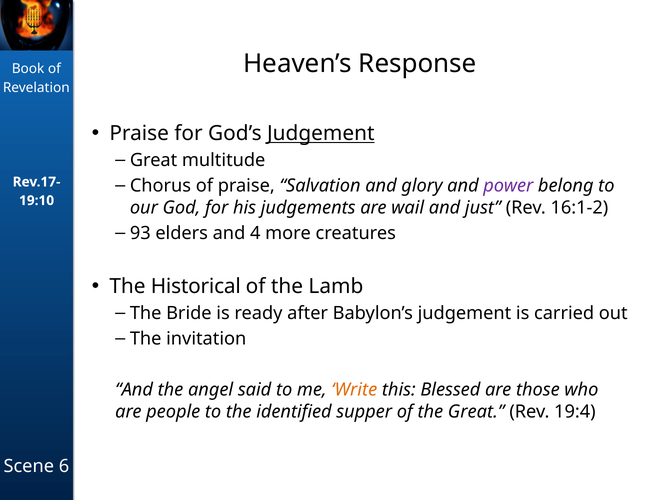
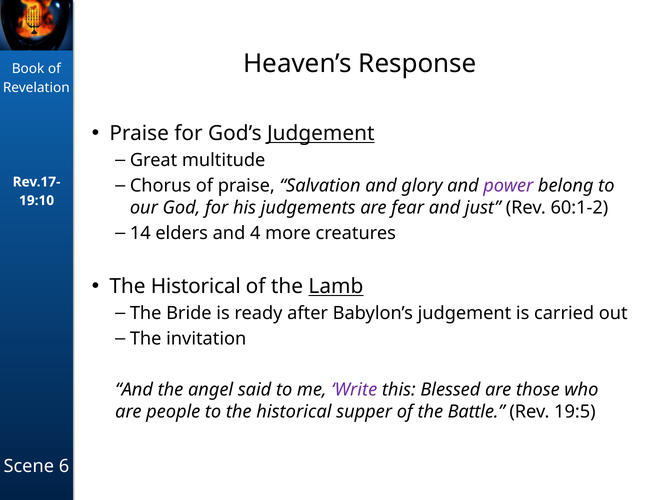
wail: wail -> fear
16:1-2: 16:1-2 -> 60:1-2
93: 93 -> 14
Lamb underline: none -> present
Write colour: orange -> purple
to the identified: identified -> historical
the Great: Great -> Battle
19:4: 19:4 -> 19:5
